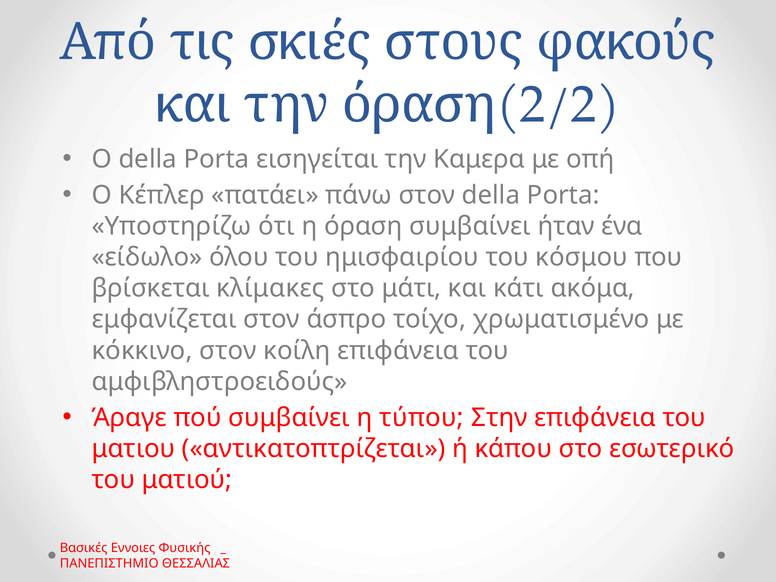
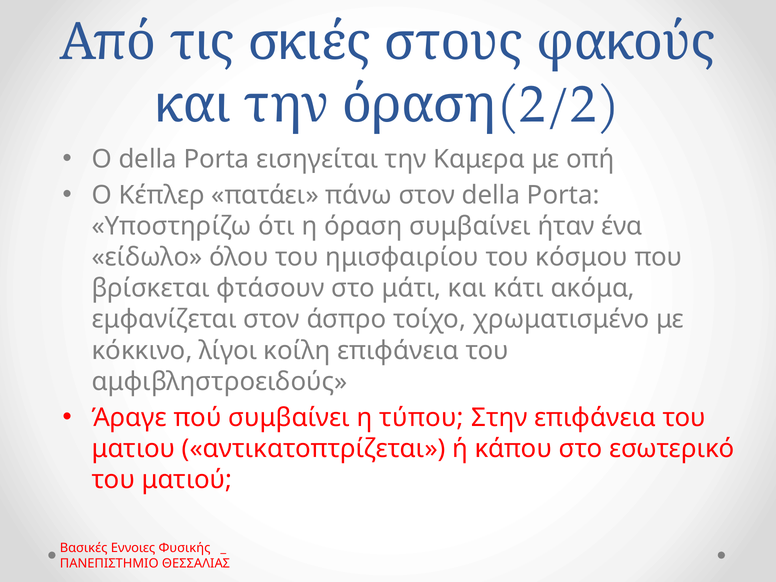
κλίμακες: κλίμακες -> φτάσουν
κόκκινο στον: στον -> λίγοι
